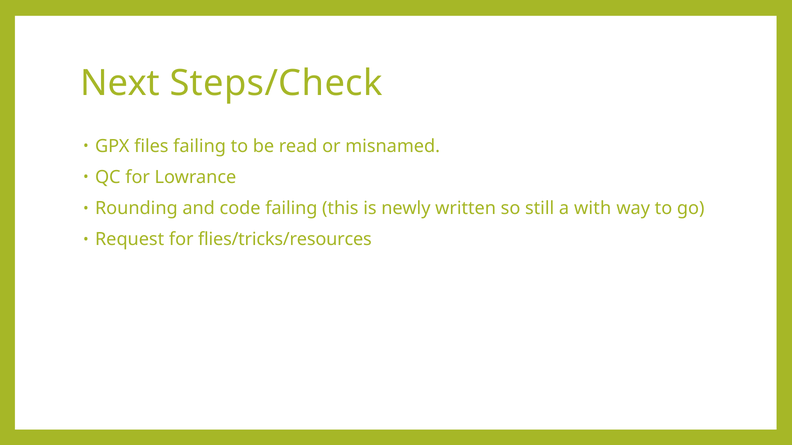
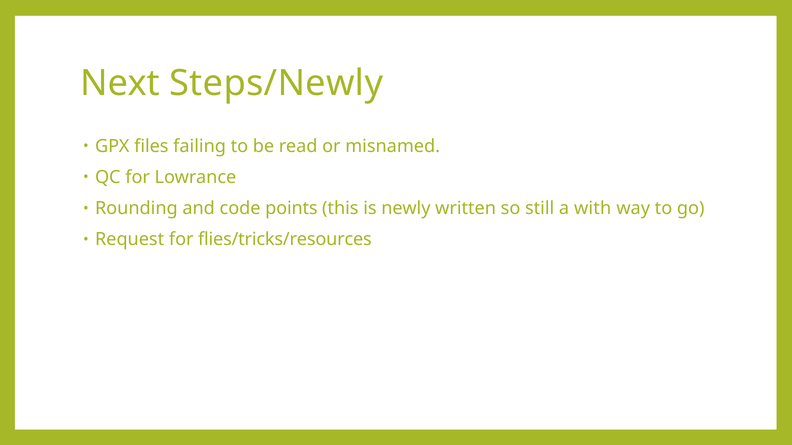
Steps/Check: Steps/Check -> Steps/Newly
code failing: failing -> points
